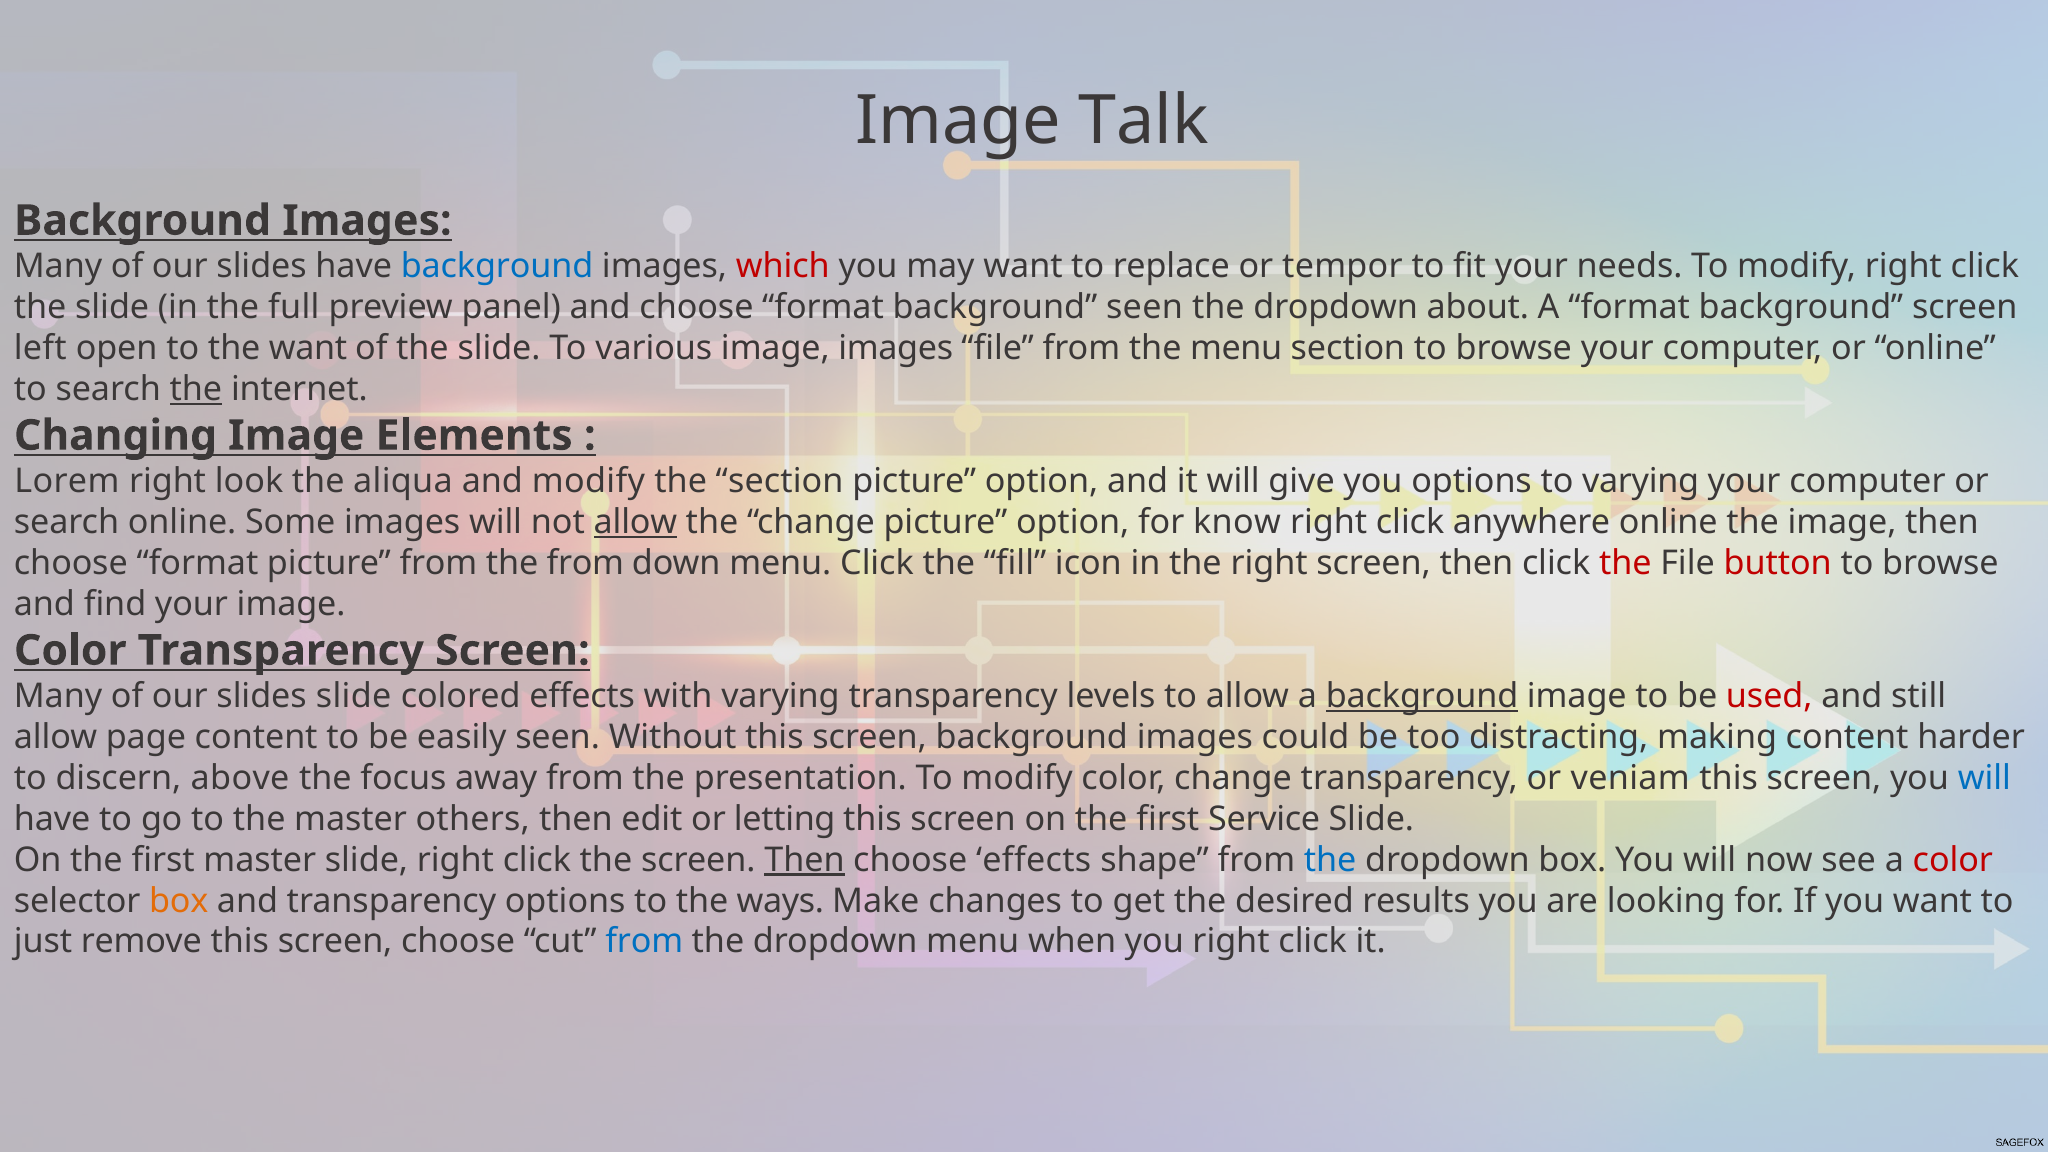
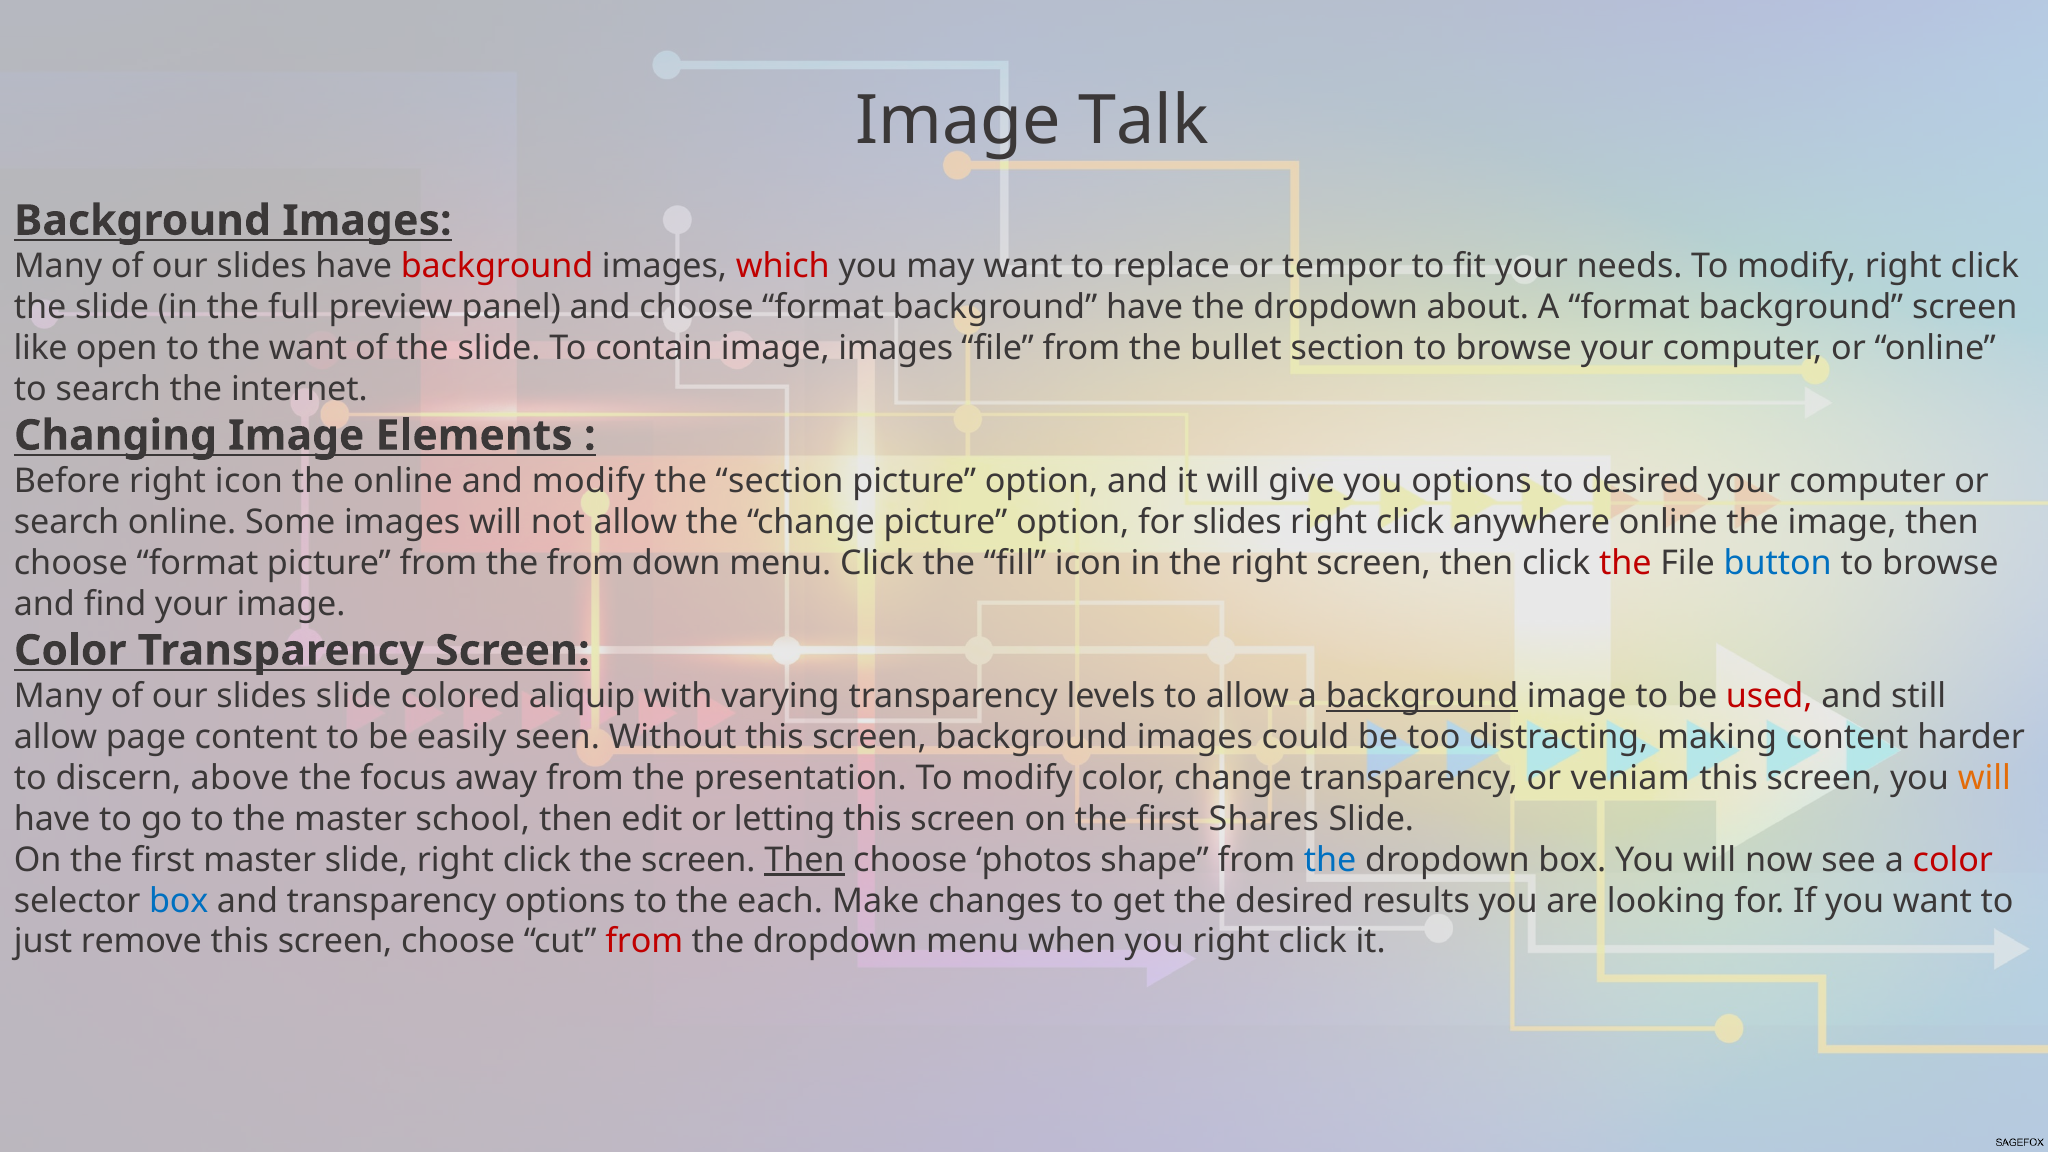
background at (497, 266) colour: blue -> red
background seen: seen -> have
left: left -> like
various: various -> contain
the menu: menu -> bullet
the at (196, 389) underline: present -> none
Lorem: Lorem -> Before
right look: look -> icon
the aliqua: aliqua -> online
to varying: varying -> desired
allow at (635, 522) underline: present -> none
for know: know -> slides
button colour: red -> blue
colored effects: effects -> aliquip
will at (1984, 778) colour: blue -> orange
others: others -> school
Service: Service -> Shares
choose effects: effects -> photos
box at (179, 901) colour: orange -> blue
ways: ways -> each
from at (644, 942) colour: blue -> red
